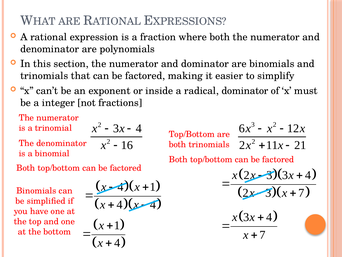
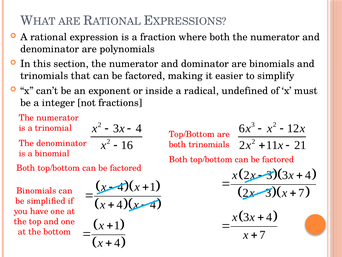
radical dominator: dominator -> undefined
